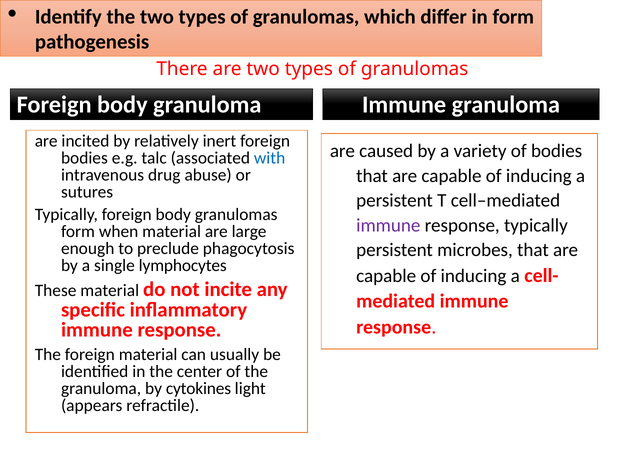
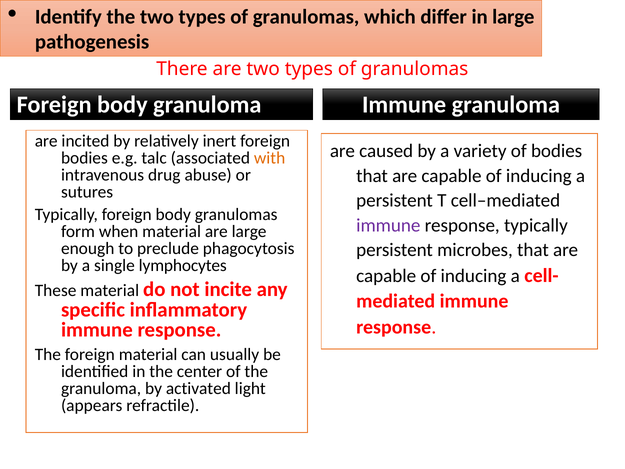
in form: form -> large
with colour: blue -> orange
cytokines: cytokines -> activated
